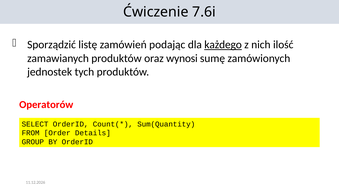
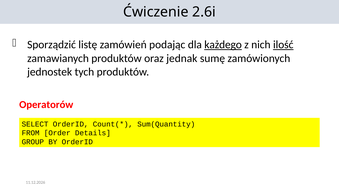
7.6i: 7.6i -> 2.6i
ilość underline: none -> present
wynosi: wynosi -> jednak
